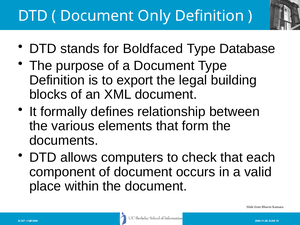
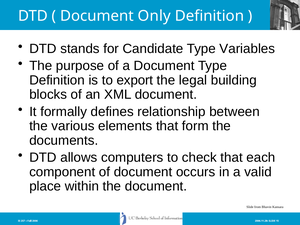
Boldfaced: Boldfaced -> Candidate
Database: Database -> Variables
